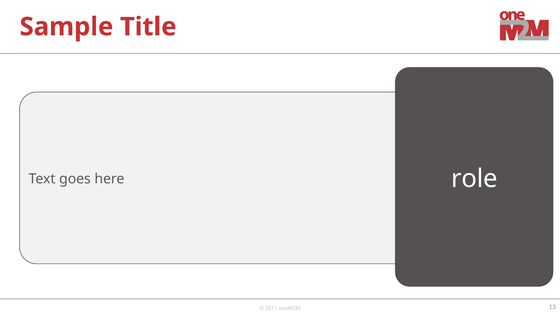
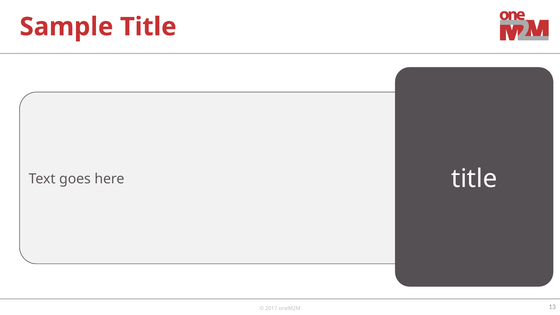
here role: role -> title
